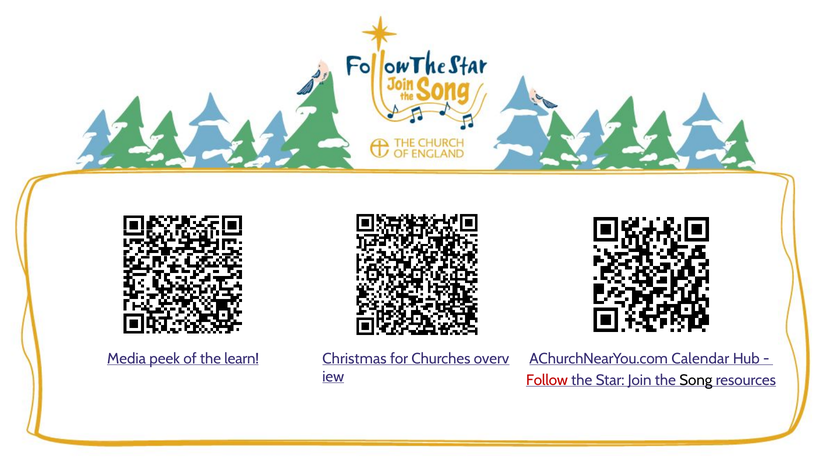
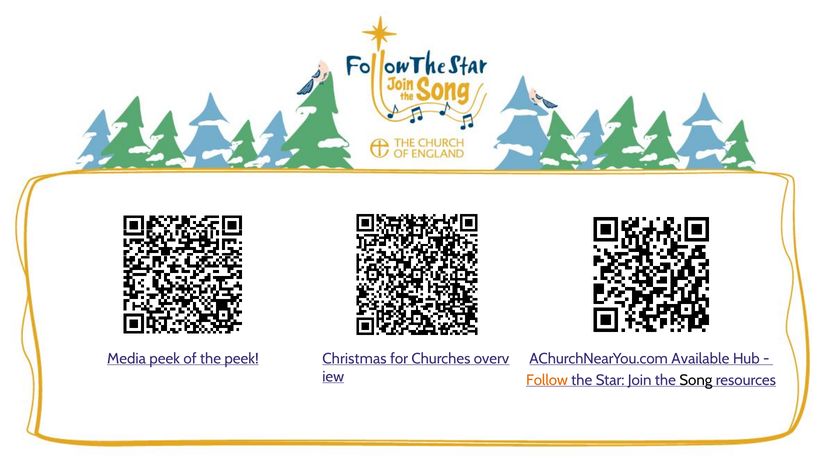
the learn: learn -> peek
Calendar: Calendar -> Available
Follow colour: red -> orange
